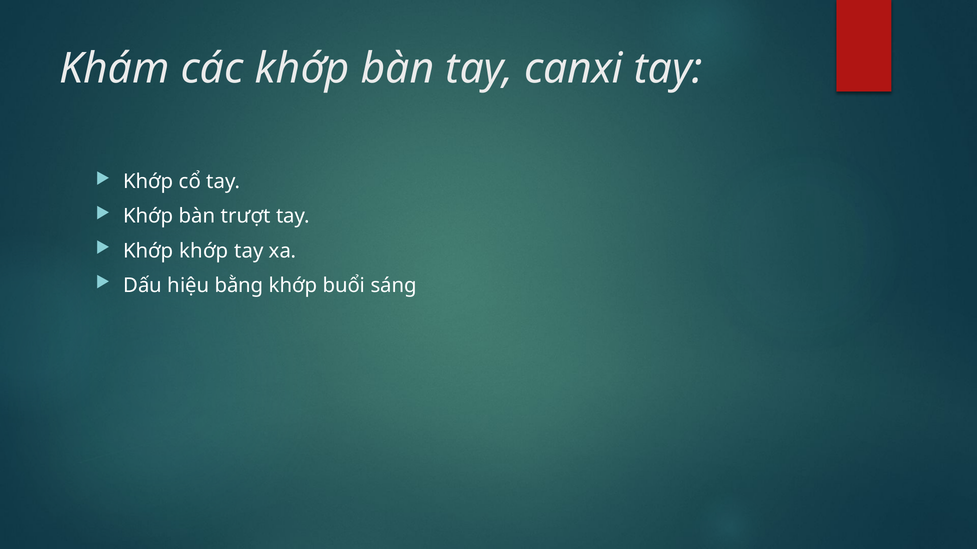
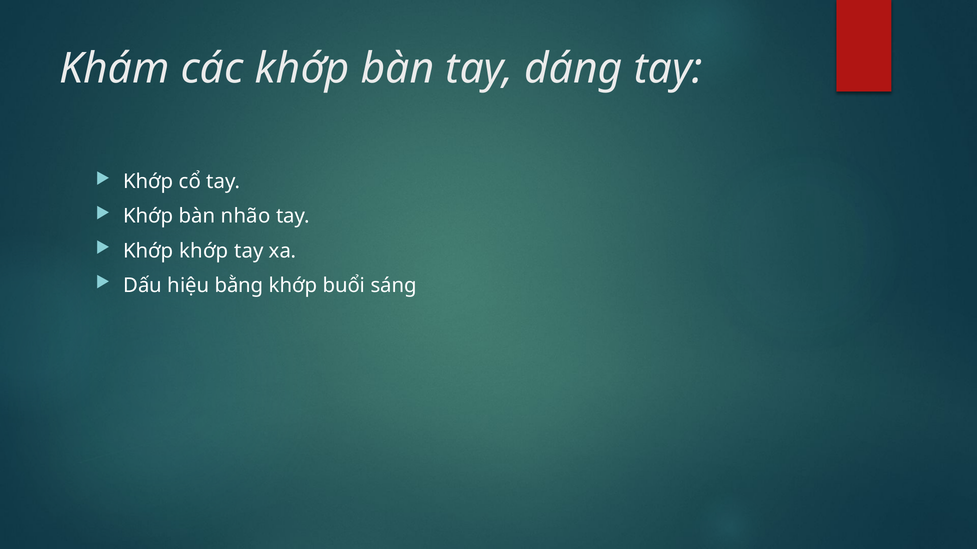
canxi: canxi -> dáng
trượt: trượt -> nhão
